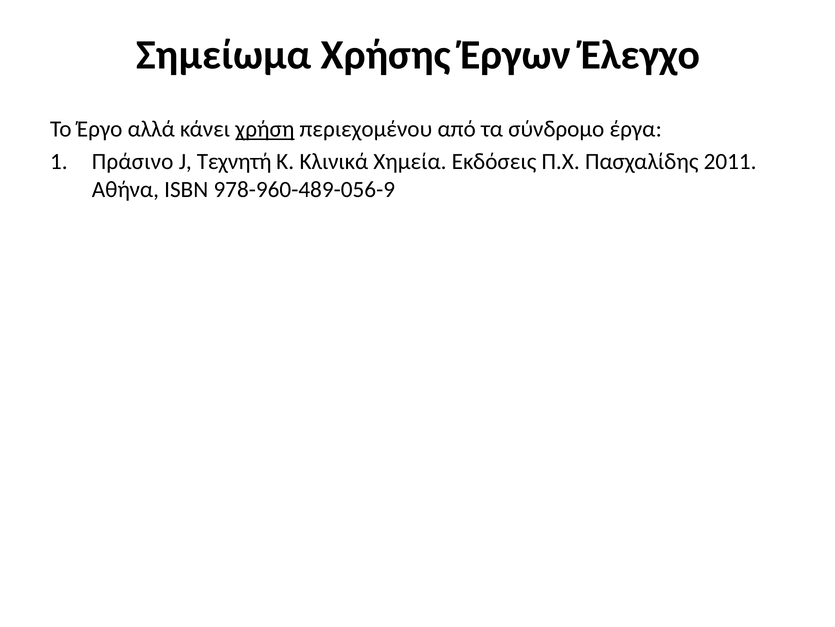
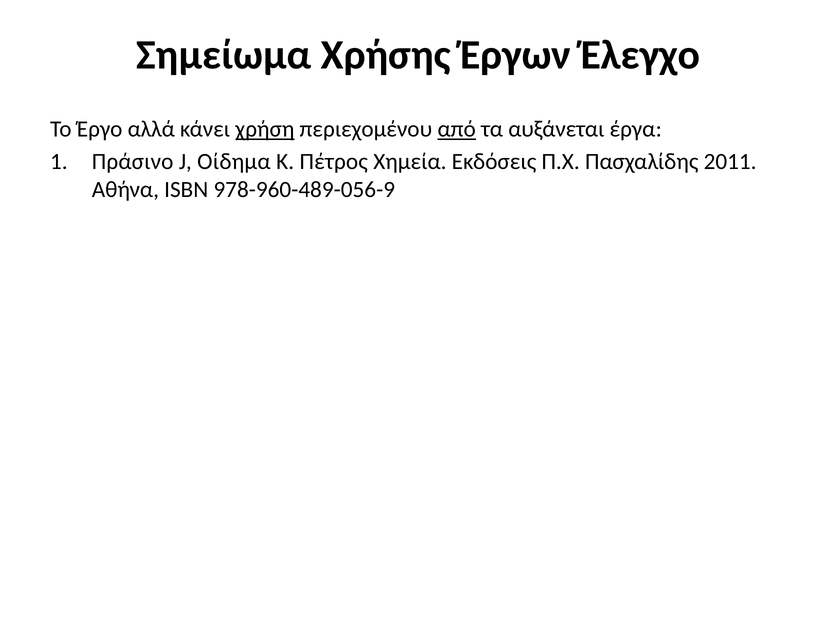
από underline: none -> present
σύνδρομο: σύνδρομο -> αυξάνεται
Τεχνητή: Τεχνητή -> Οίδημα
Κλινικά: Κλινικά -> Πέτρος
